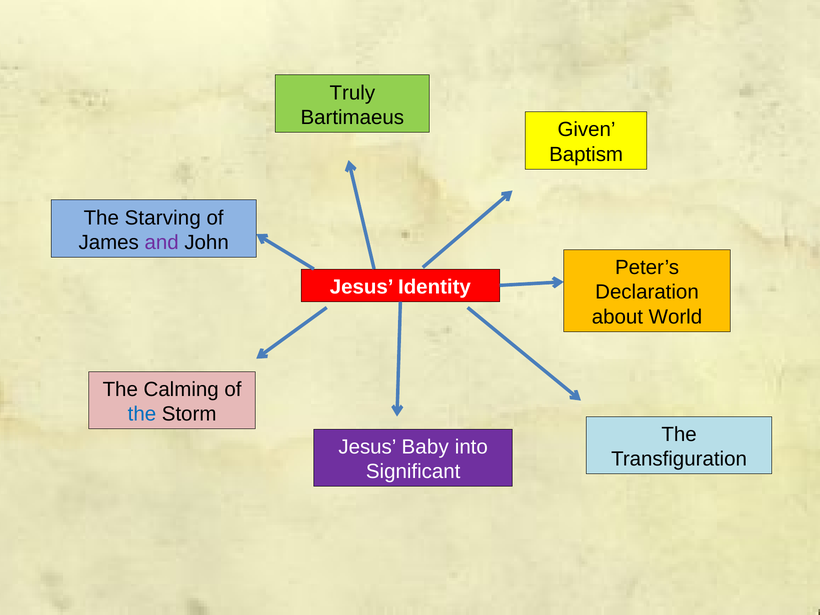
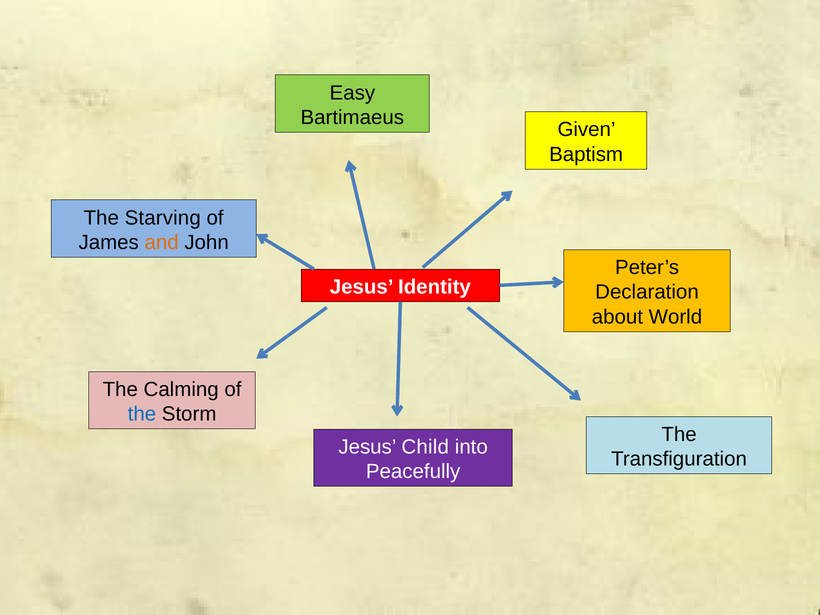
Truly: Truly -> Easy
and colour: purple -> orange
Baby: Baby -> Child
Significant: Significant -> Peacefully
